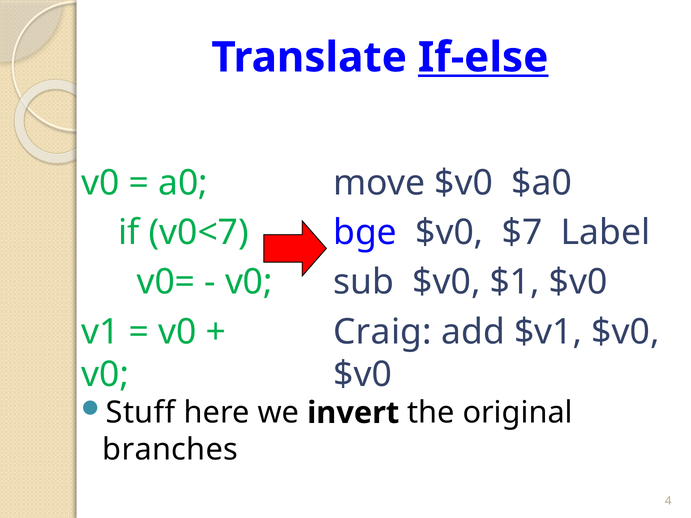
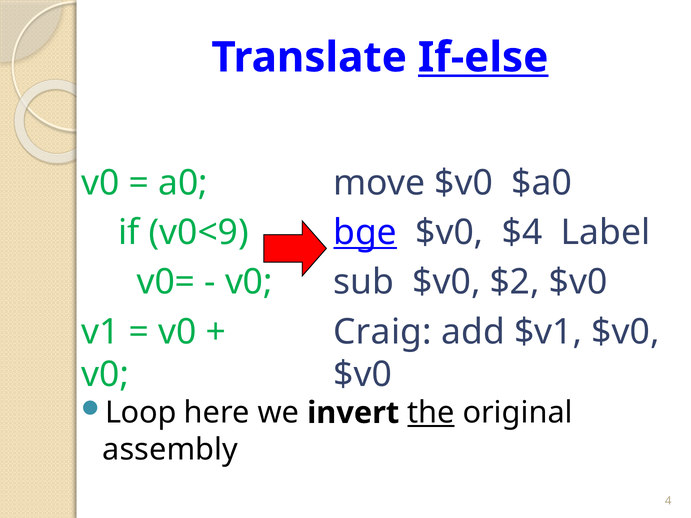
v0<7: v0<7 -> v0<9
bge underline: none -> present
$7: $7 -> $4
$1: $1 -> $2
Stuff: Stuff -> Loop
the underline: none -> present
branches: branches -> assembly
